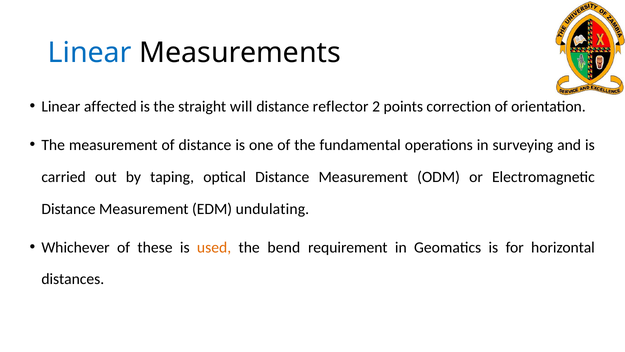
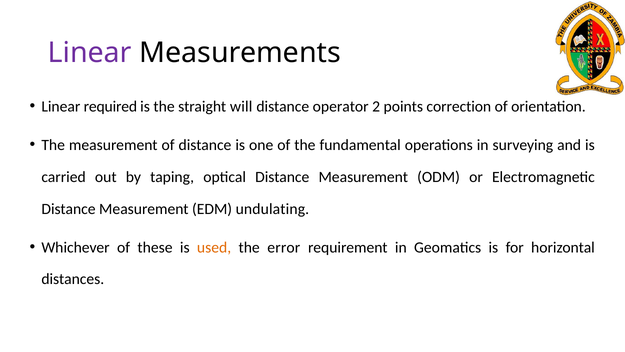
Linear at (90, 53) colour: blue -> purple
affected: affected -> required
reflector: reflector -> operator
bend: bend -> error
